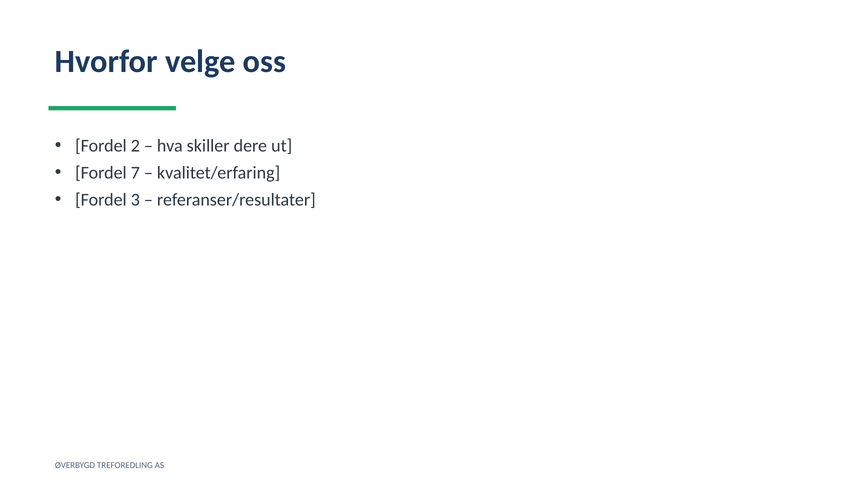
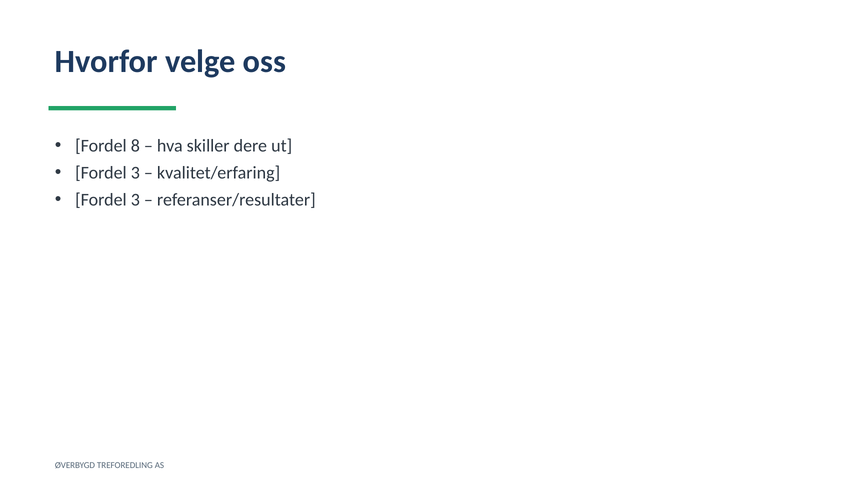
2: 2 -> 8
7 at (135, 173): 7 -> 3
